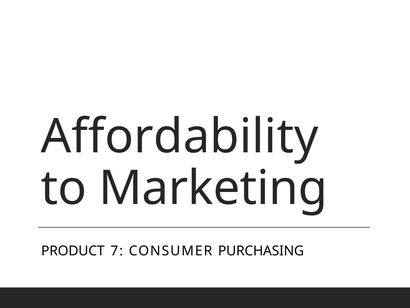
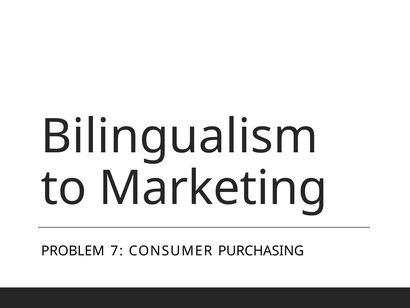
Affordability: Affordability -> Bilingualism
PRODUCT: PRODUCT -> PROBLEM
